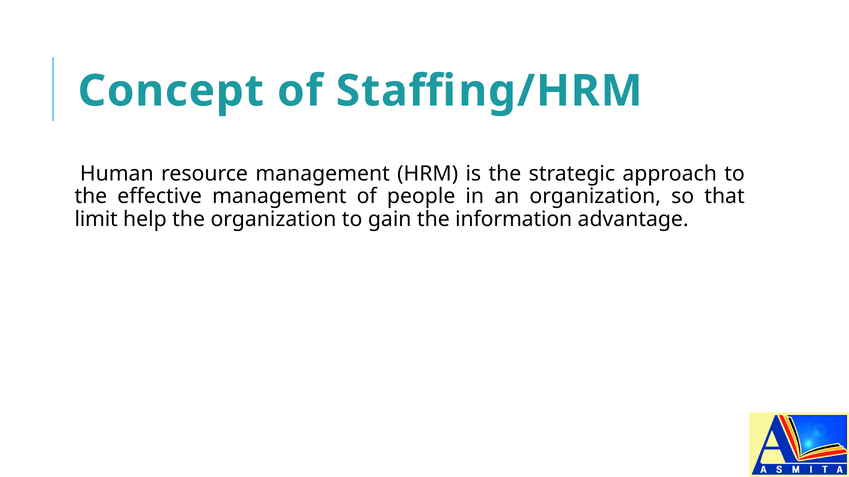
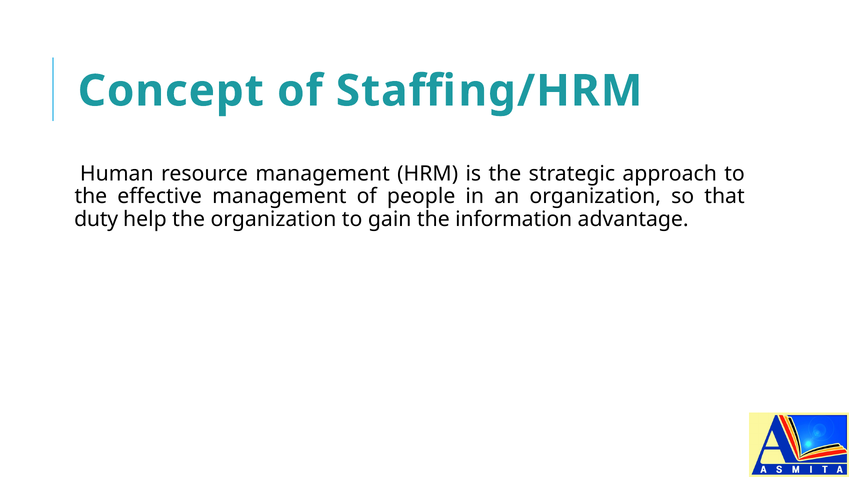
limit: limit -> duty
